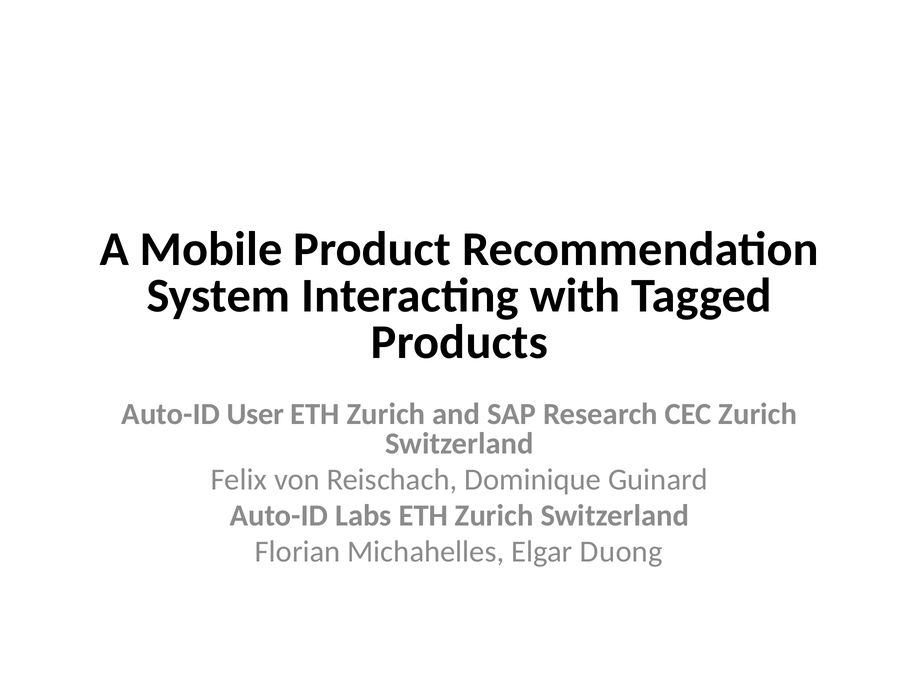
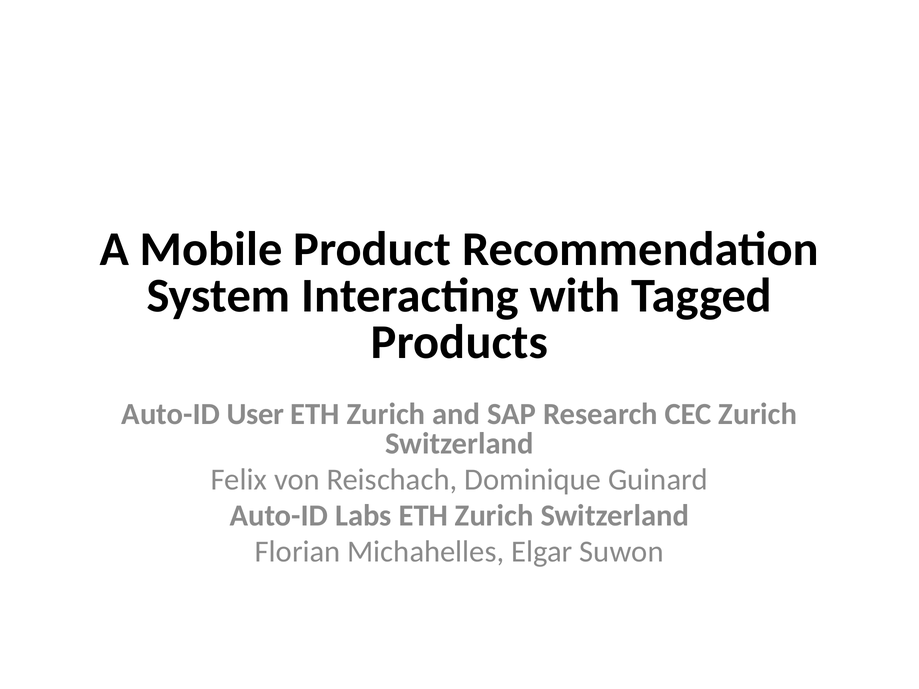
Duong: Duong -> Suwon
